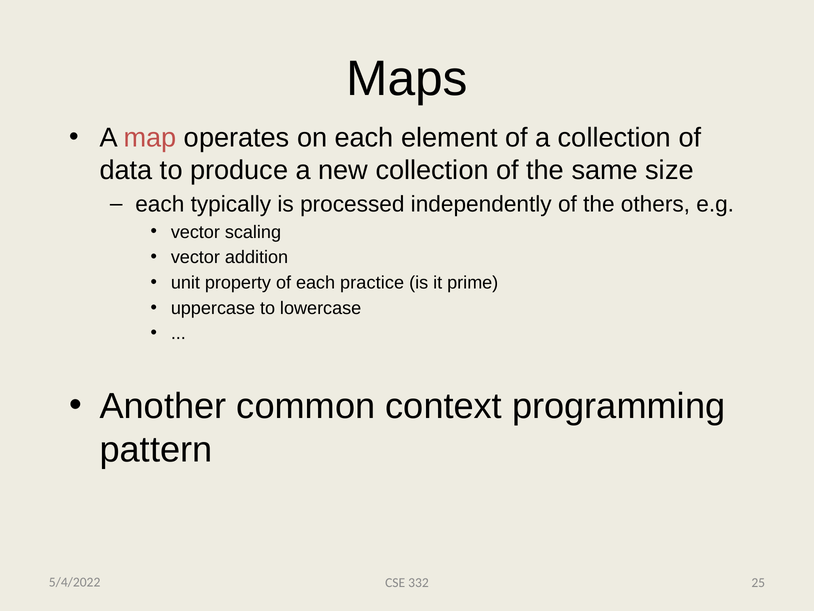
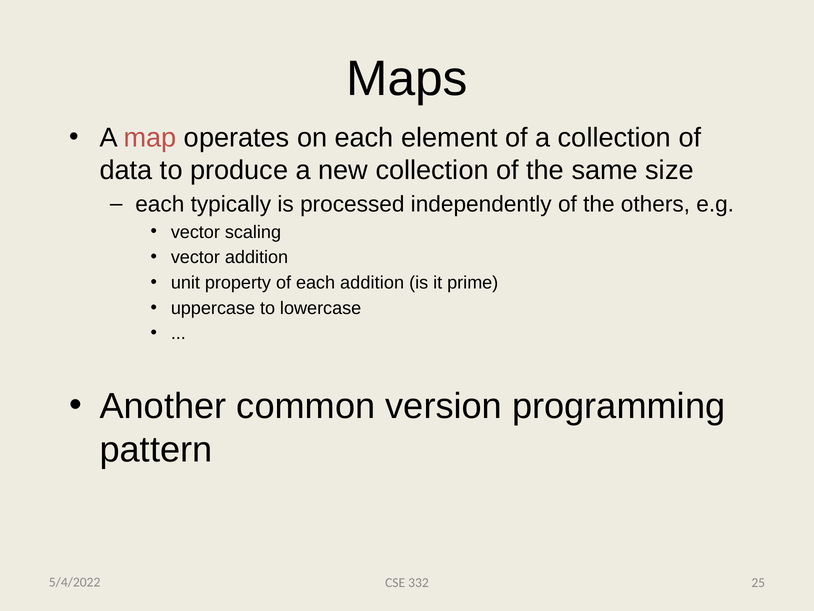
each practice: practice -> addition
context: context -> version
